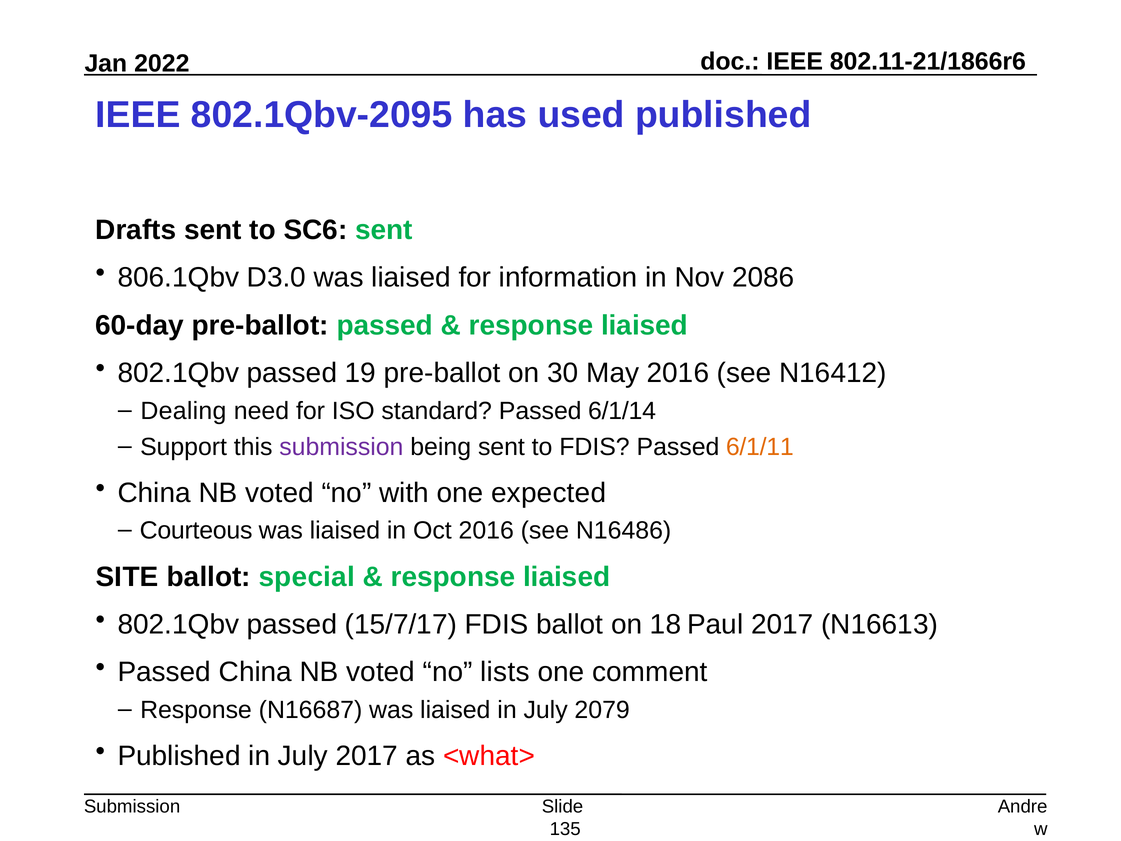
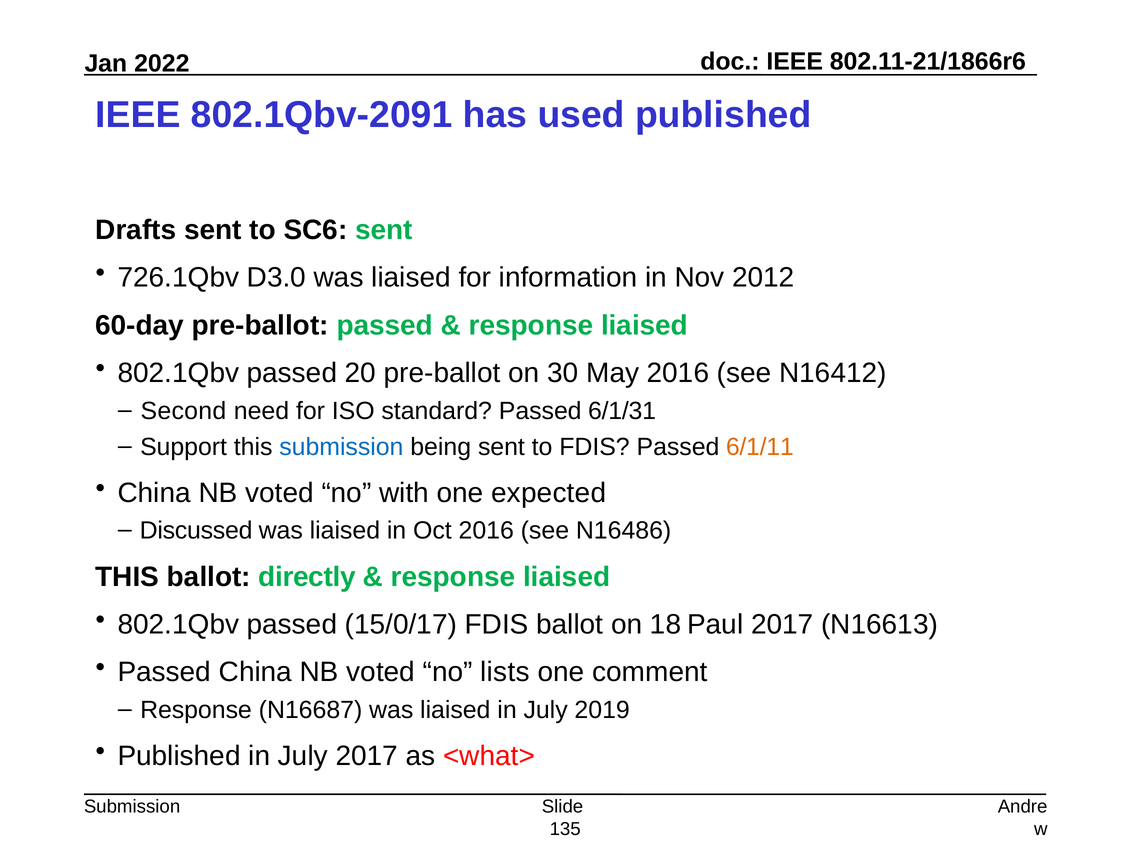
802.1Qbv-2095: 802.1Qbv-2095 -> 802.1Qbv-2091
806.1Qbv: 806.1Qbv -> 726.1Qbv
2086: 2086 -> 2012
19: 19 -> 20
Dealing: Dealing -> Second
6/1/14: 6/1/14 -> 6/1/31
submission at (341, 447) colour: purple -> blue
Courteous: Courteous -> Discussed
SITE at (127, 577): SITE -> THIS
special: special -> directly
15/7/17: 15/7/17 -> 15/0/17
2079: 2079 -> 2019
